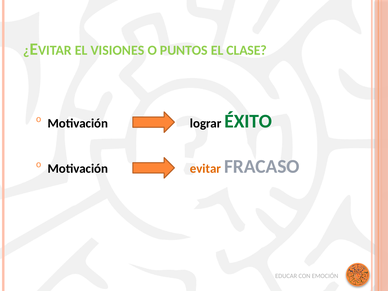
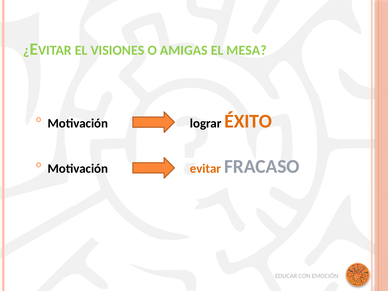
PUNTOS: PUNTOS -> AMIGAS
CLASE: CLASE -> MESA
ÉXITO colour: green -> orange
